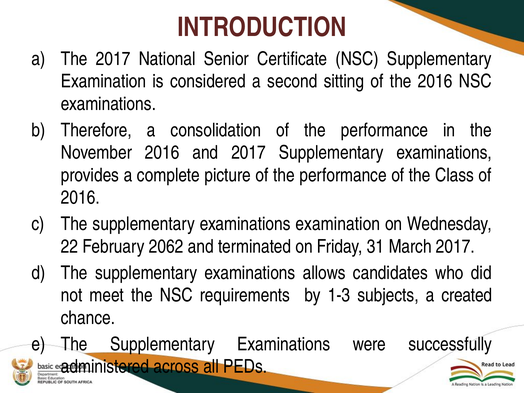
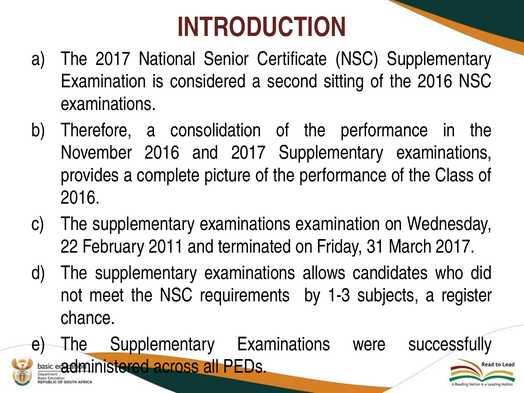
2062: 2062 -> 2011
created: created -> register
